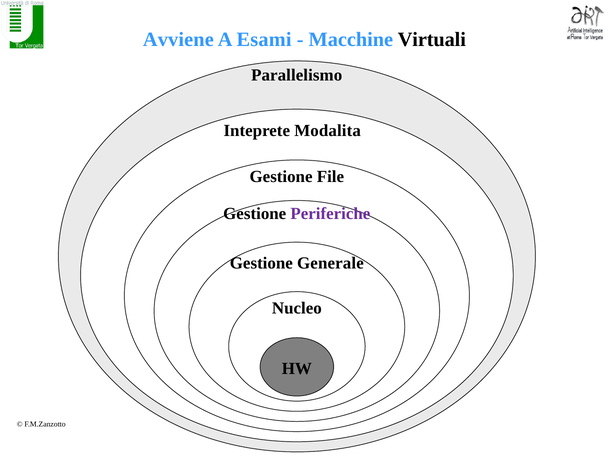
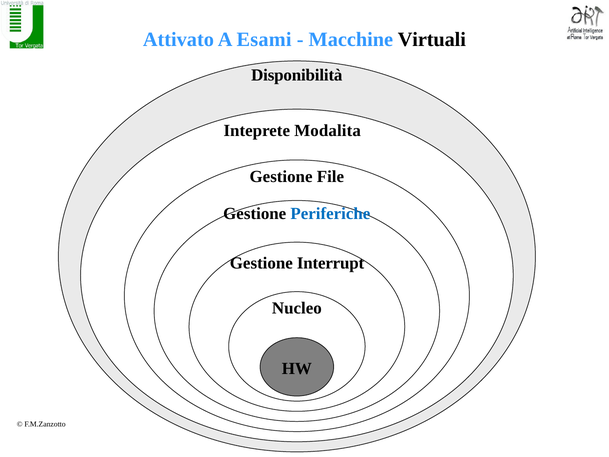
Avviene: Avviene -> Attivato
Parallelismo: Parallelismo -> Disponibilità
Periferiche colour: purple -> blue
Generale: Generale -> Interrupt
